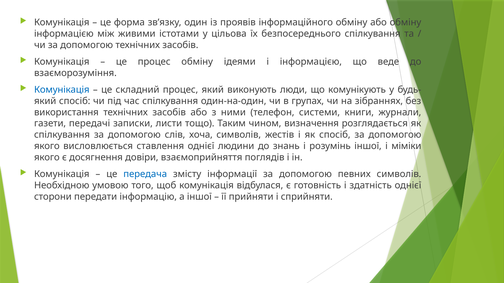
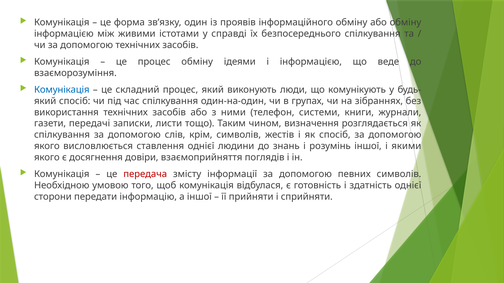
цільова: цільова -> справді
хоча: хоча -> крім
міміки: міміки -> якими
передача colour: blue -> red
